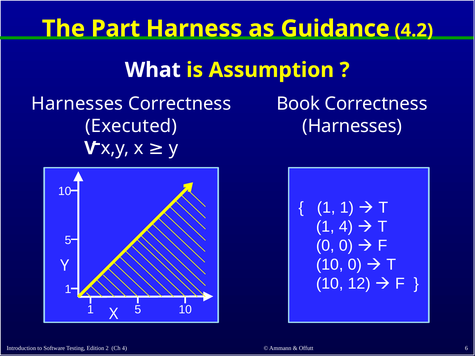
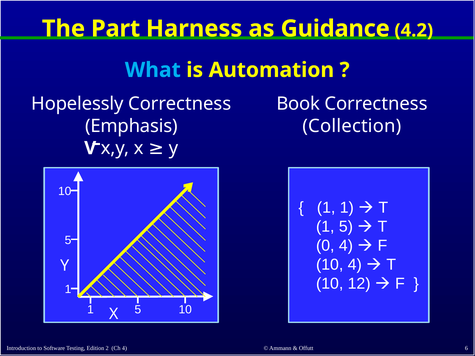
What colour: white -> light blue
Assumption: Assumption -> Automation
Harnesses at (77, 104): Harnesses -> Hopelessly
Executed: Executed -> Emphasis
Harnesses at (352, 126): Harnesses -> Collection
4 at (346, 227): 4 -> 5
0 0: 0 -> 4
10 0: 0 -> 4
